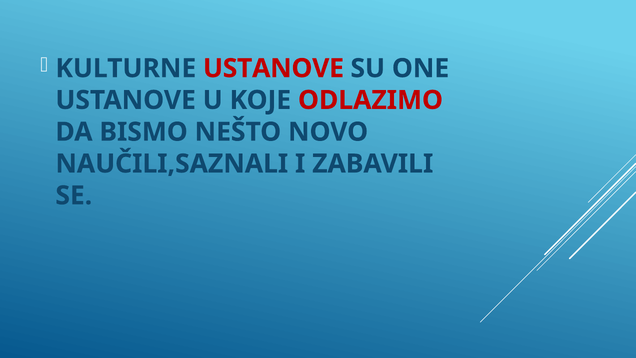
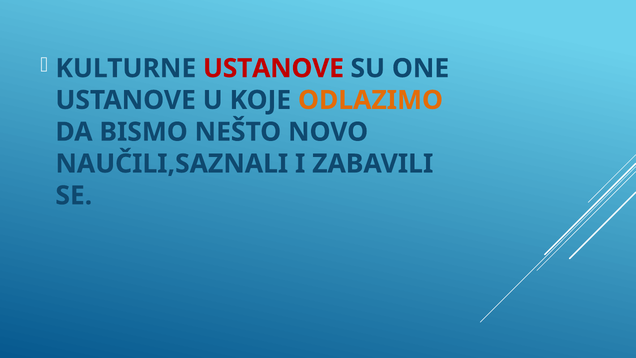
ODLAZIMO colour: red -> orange
